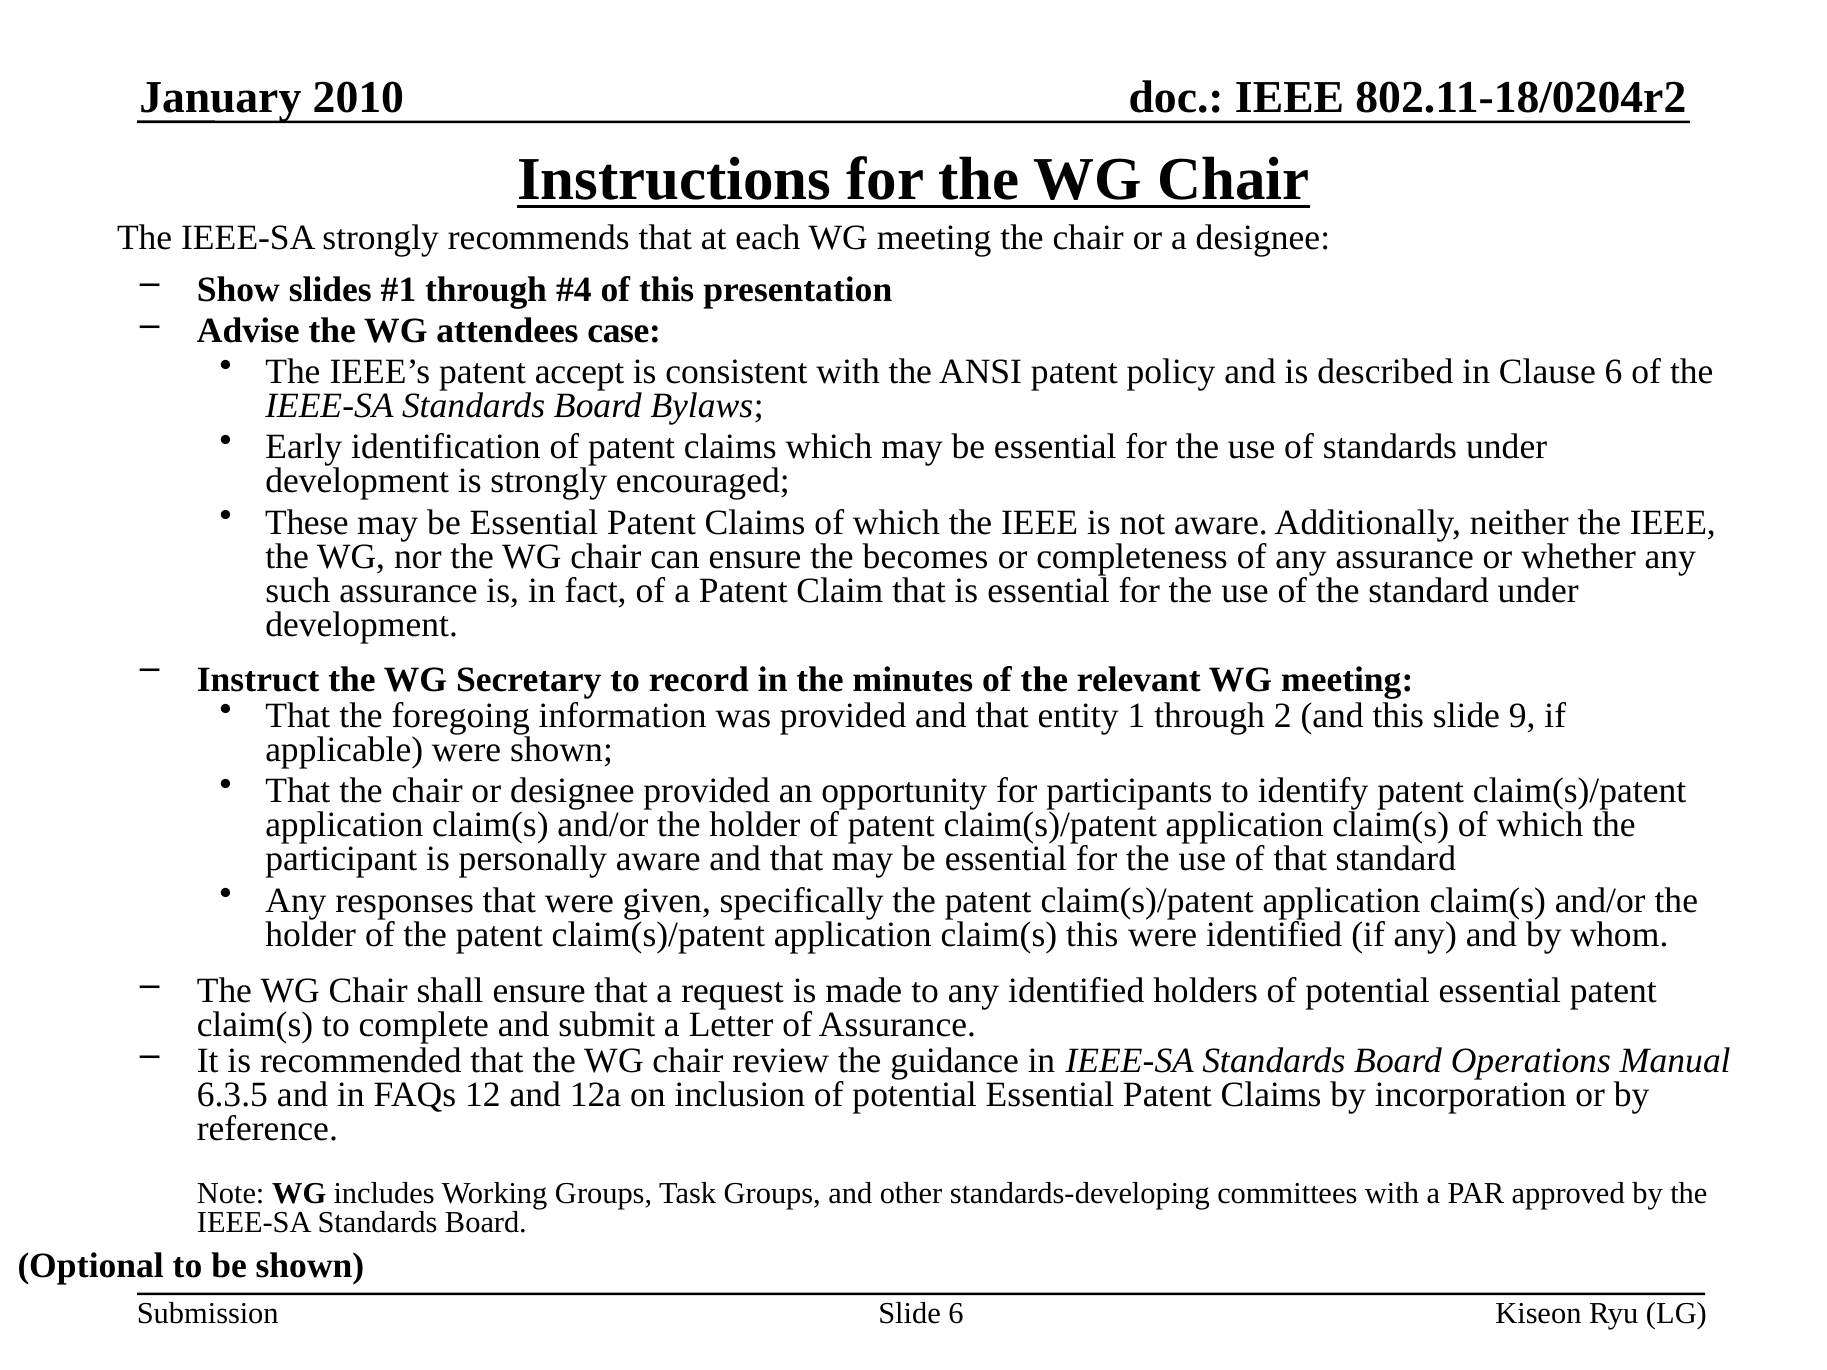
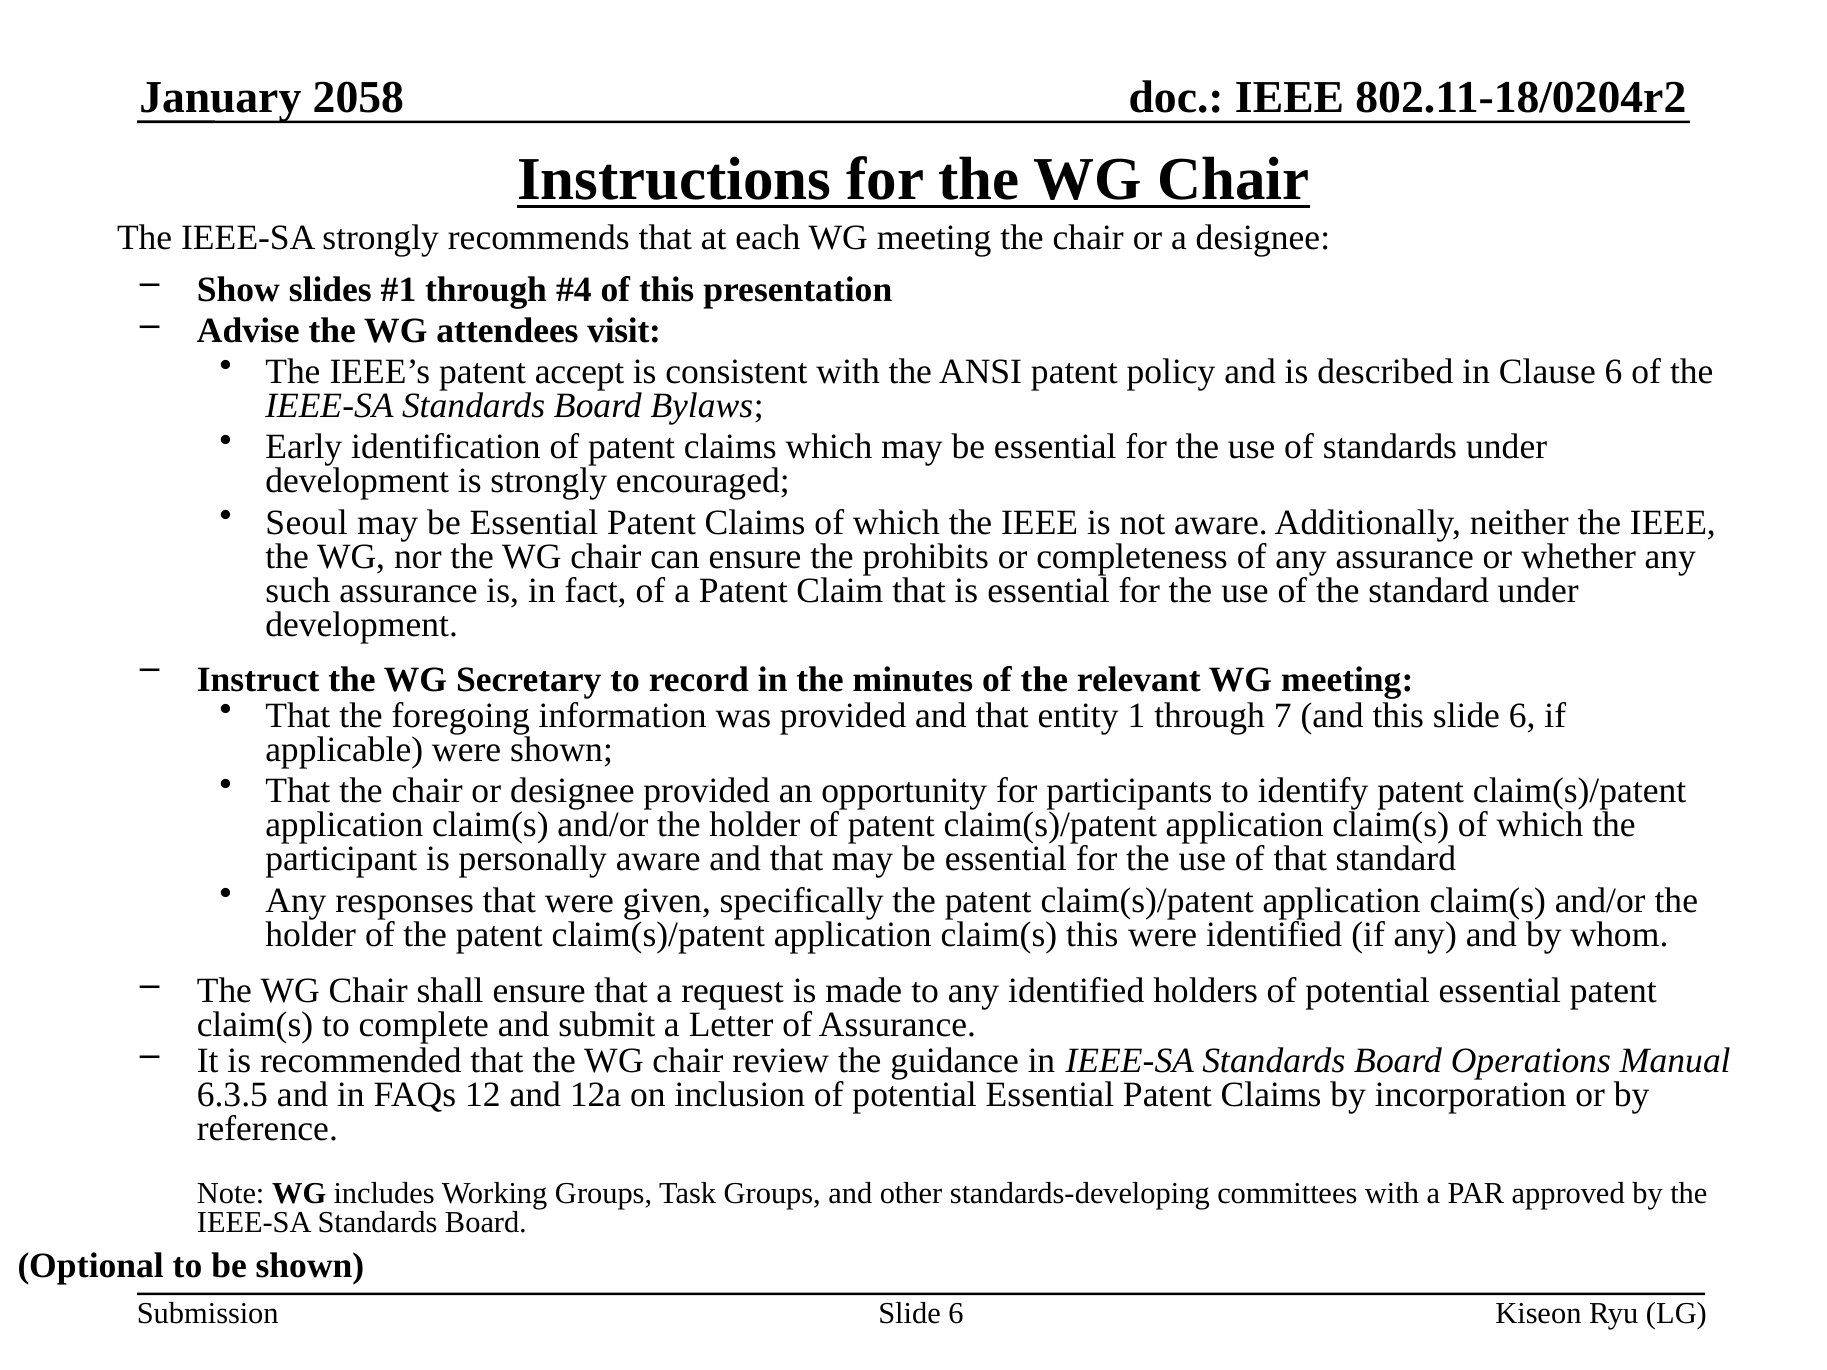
2010: 2010 -> 2058
case: case -> visit
These: These -> Seoul
becomes: becomes -> prohibits
2: 2 -> 7
this slide 9: 9 -> 6
